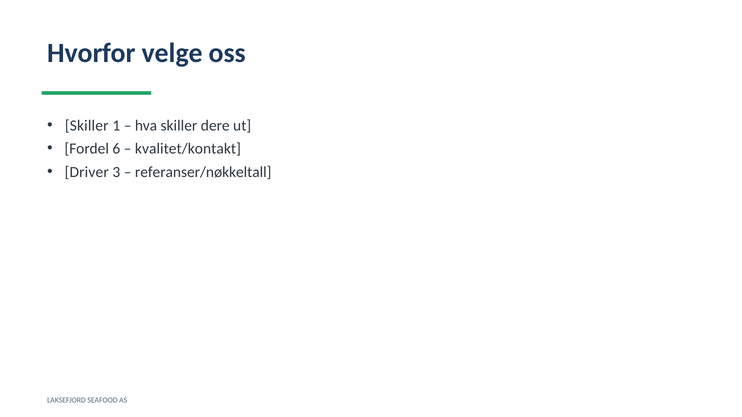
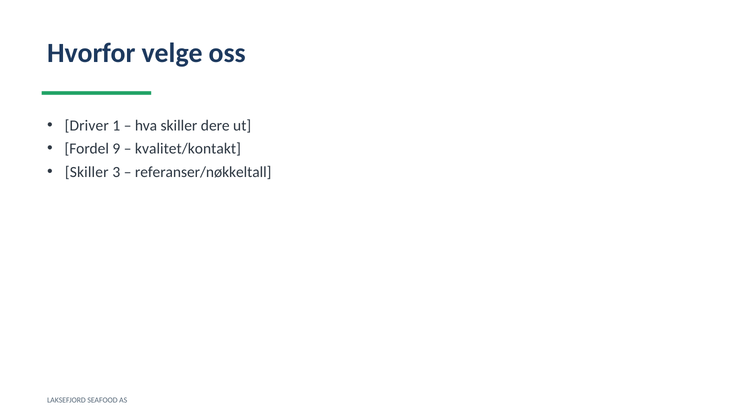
Skiller at (87, 126): Skiller -> Driver
6: 6 -> 9
Driver at (87, 172): Driver -> Skiller
